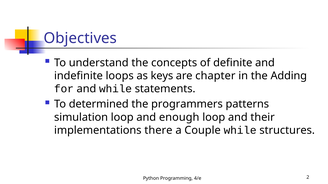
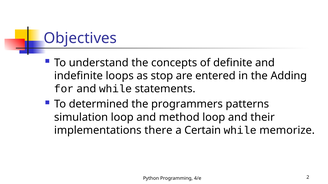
keys: keys -> stop
chapter: chapter -> entered
enough: enough -> method
Couple: Couple -> Certain
structures: structures -> memorize
